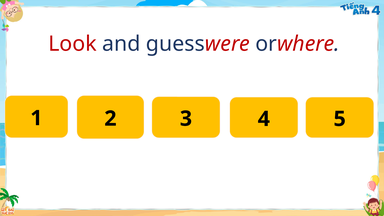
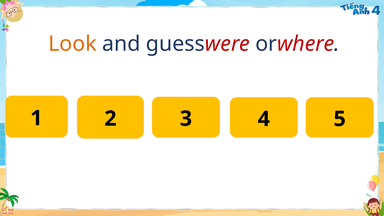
Look colour: red -> orange
